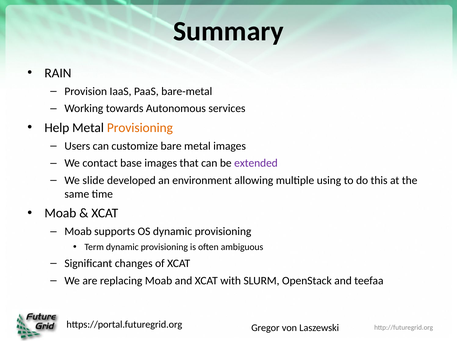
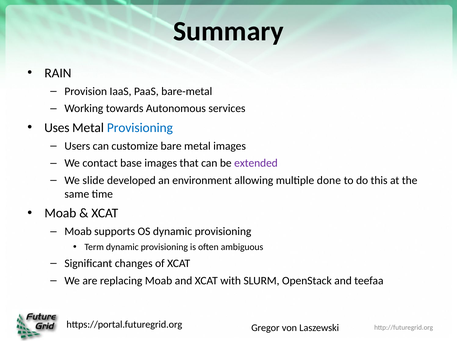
Help: Help -> Uses
Provisioning at (140, 128) colour: orange -> blue
using: using -> done
